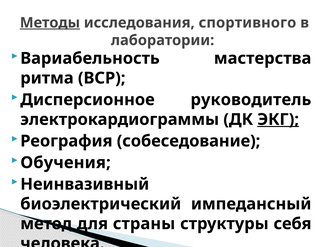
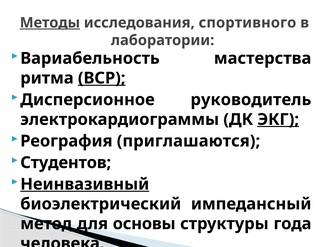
ВСР underline: none -> present
собеседование: собеседование -> приглашаются
Обучения: Обучения -> Студентов
Неинвазивный underline: none -> present
страны: страны -> основы
себя: себя -> года
